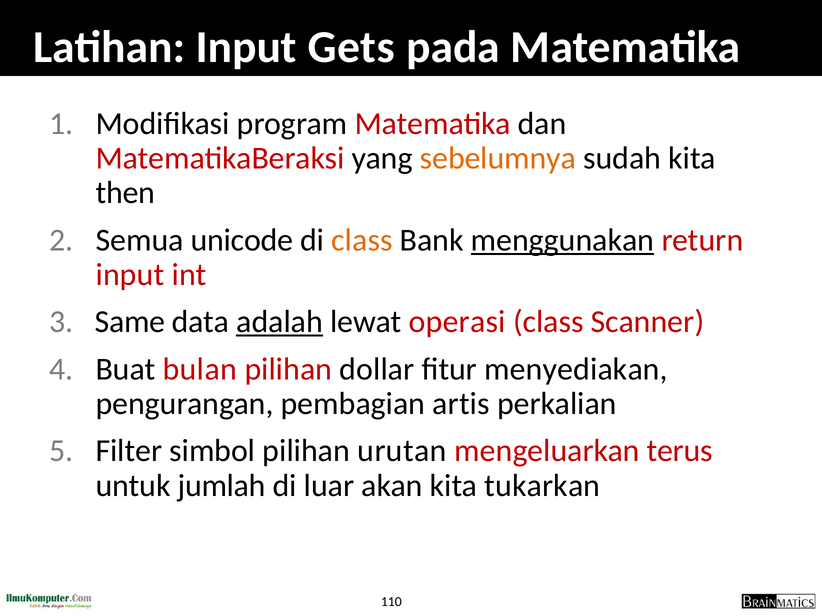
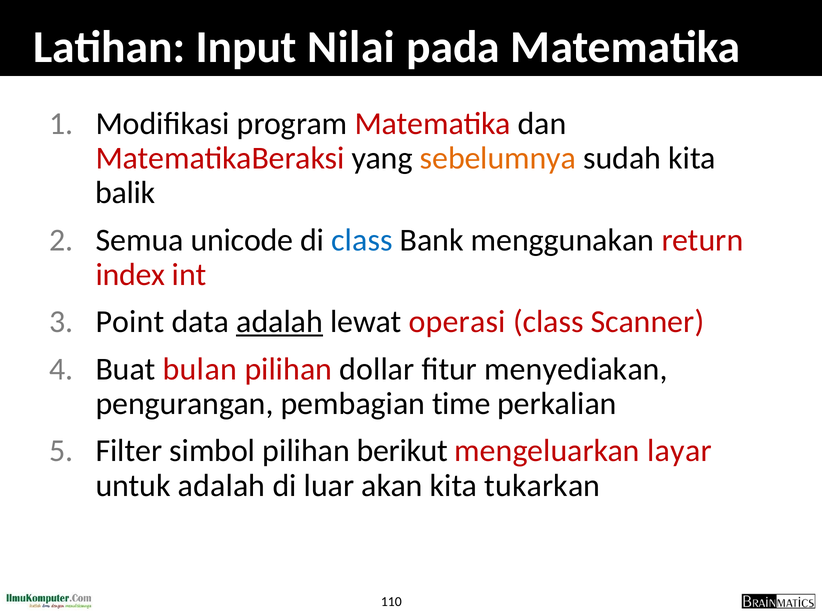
Gets: Gets -> Nilai
then: then -> balik
class at (362, 240) colour: orange -> blue
menggunakan underline: present -> none
input at (130, 275): input -> index
Same: Same -> Point
artis: artis -> time
urutan: urutan -> berikut
terus: terus -> layar
untuk jumlah: jumlah -> adalah
